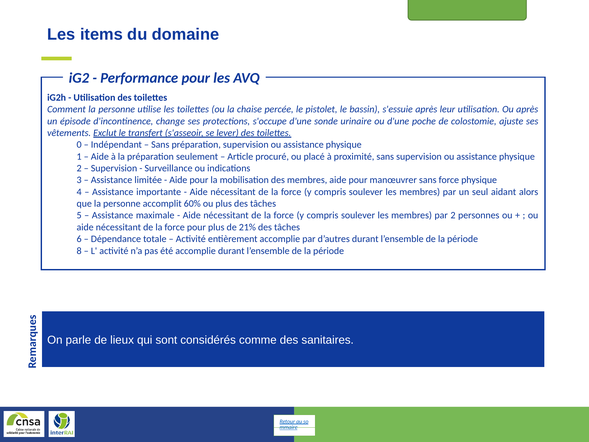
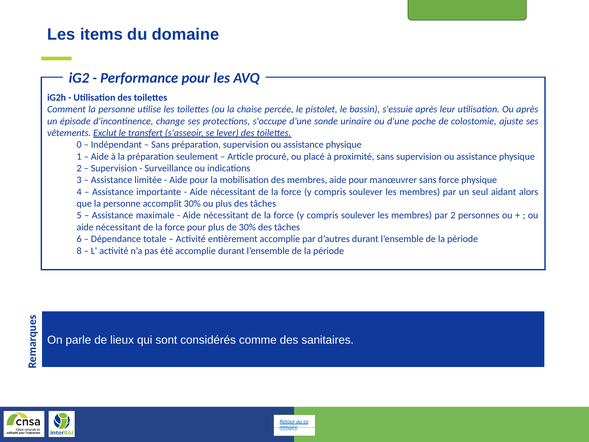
accomplit 60%: 60% -> 30%
de 21%: 21% -> 30%
